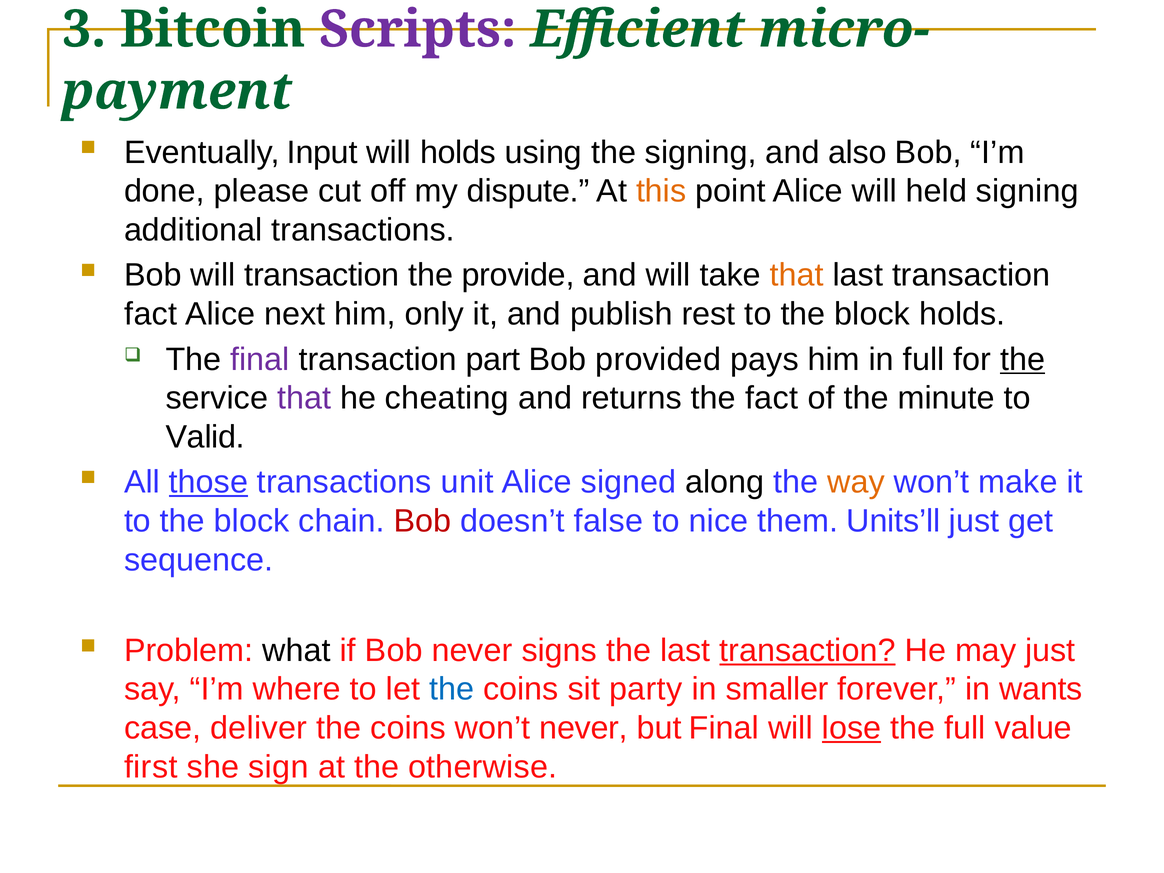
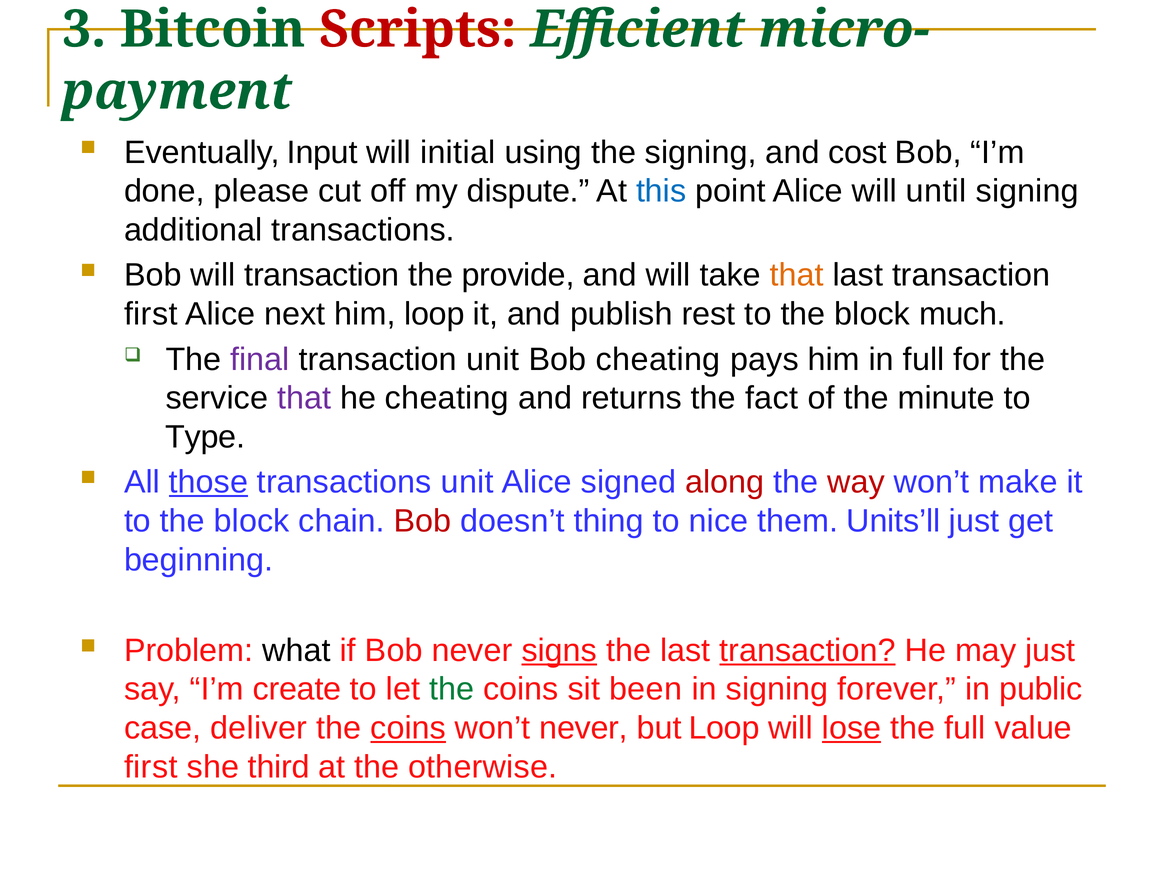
Scripts colour: purple -> red
will holds: holds -> initial
also: also -> cost
this colour: orange -> blue
held: held -> until
fact at (151, 314): fact -> first
him only: only -> loop
block holds: holds -> much
transaction part: part -> unit
Bob provided: provided -> cheating
the at (1023, 359) underline: present -> none
Valid: Valid -> Type
along colour: black -> red
way colour: orange -> red
false: false -> thing
sequence: sequence -> beginning
signs underline: none -> present
where: where -> create
the at (452, 689) colour: blue -> green
party: party -> been
in smaller: smaller -> signing
wants: wants -> public
coins at (408, 728) underline: none -> present
but Final: Final -> Loop
sign: sign -> third
